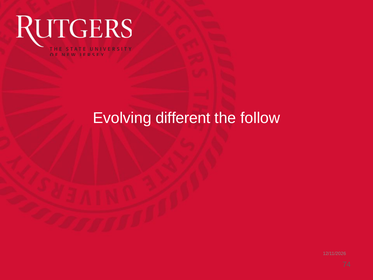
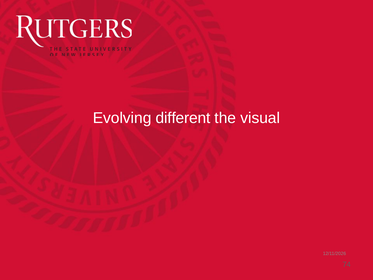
follow: follow -> visual
